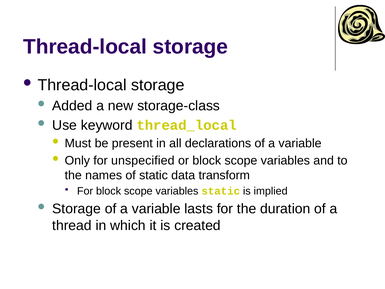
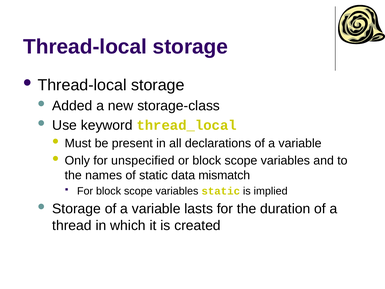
transform: transform -> mismatch
